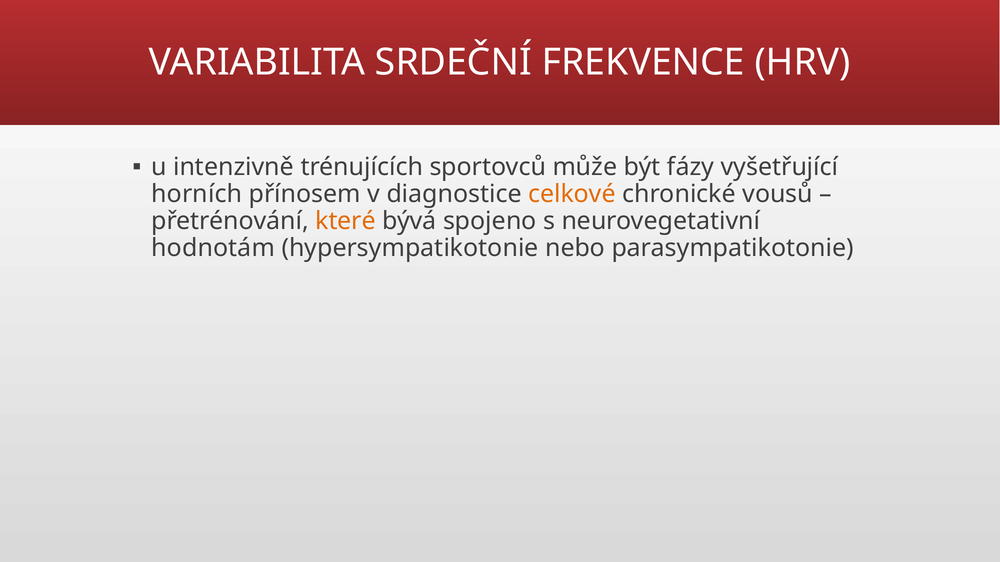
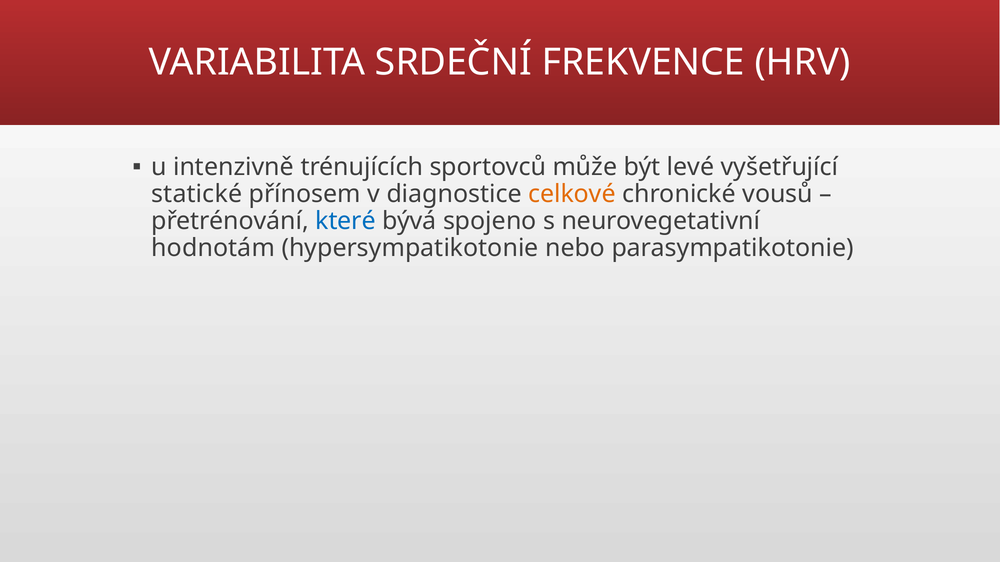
fázy: fázy -> levé
horních: horních -> statické
které colour: orange -> blue
